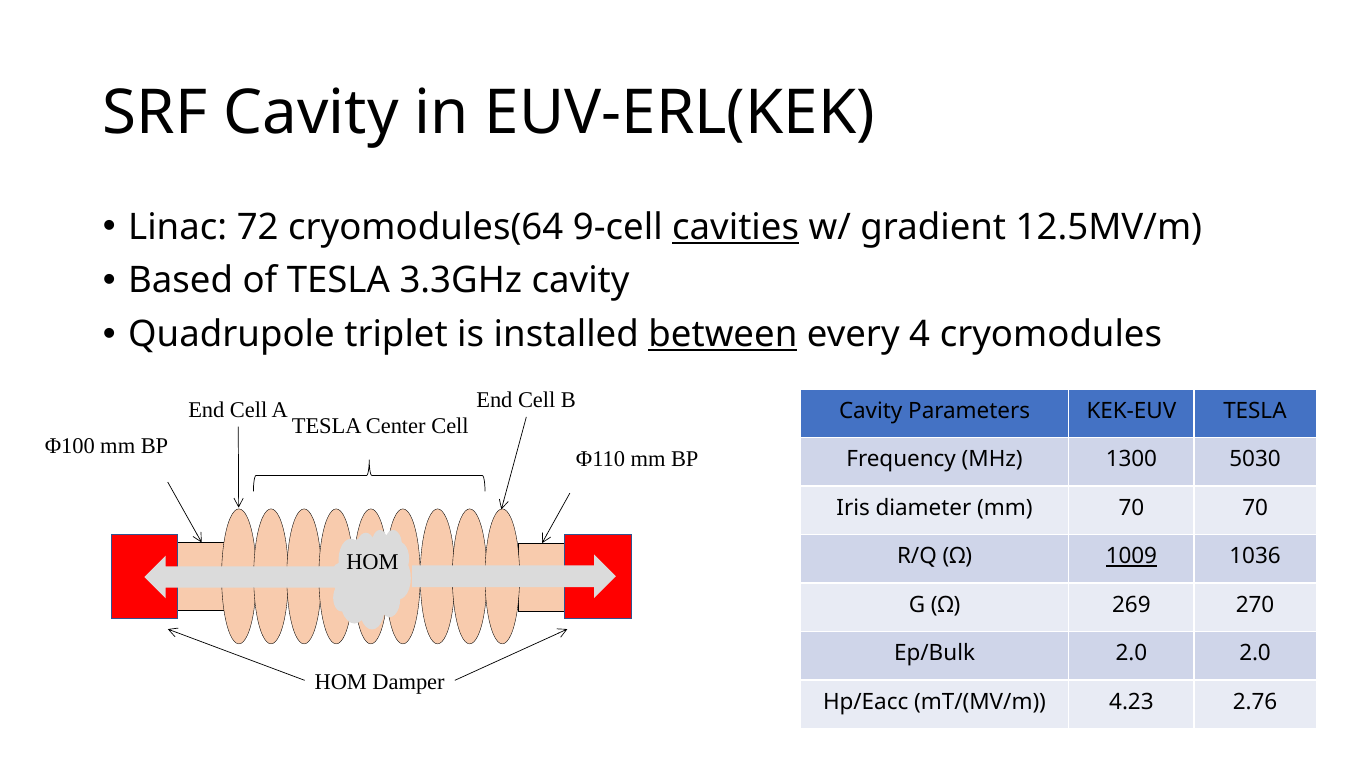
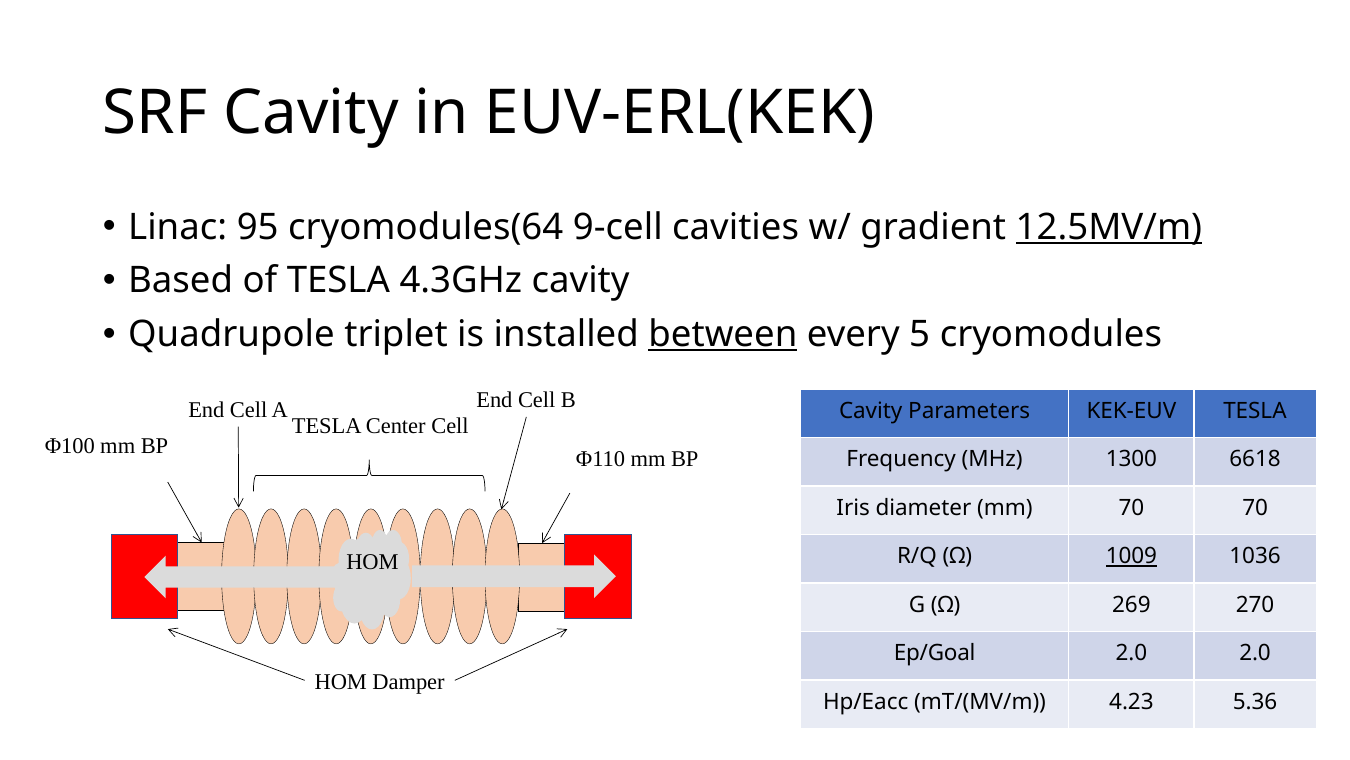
72: 72 -> 95
cavities underline: present -> none
12.5MV/m underline: none -> present
3.3GHz: 3.3GHz -> 4.3GHz
4: 4 -> 5
5030: 5030 -> 6618
Ep/Bulk: Ep/Bulk -> Ep/Goal
2.76: 2.76 -> 5.36
